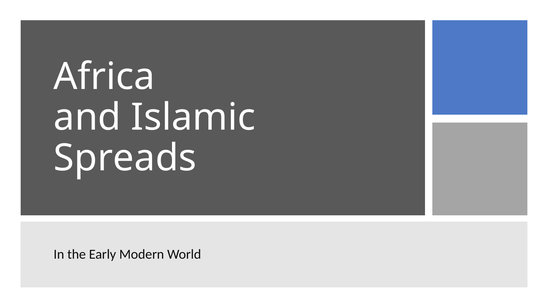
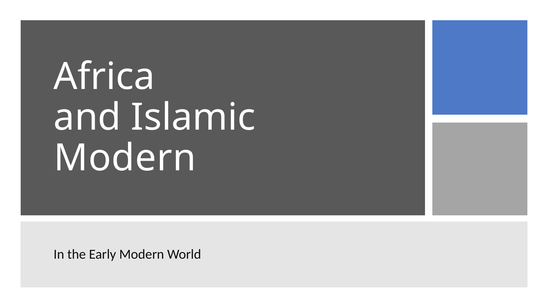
Spreads at (125, 158): Spreads -> Modern
